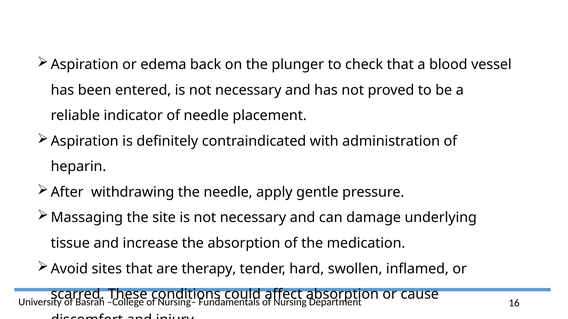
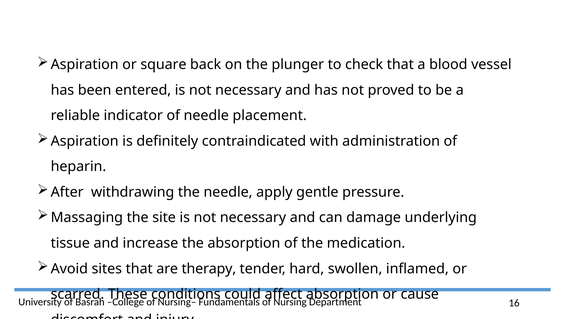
edema: edema -> square
